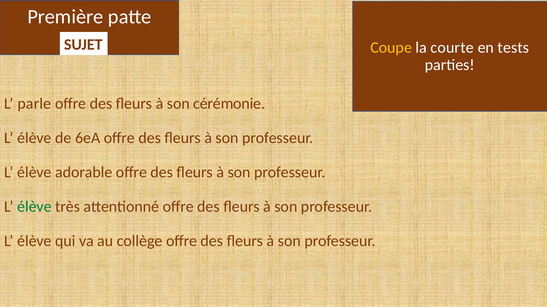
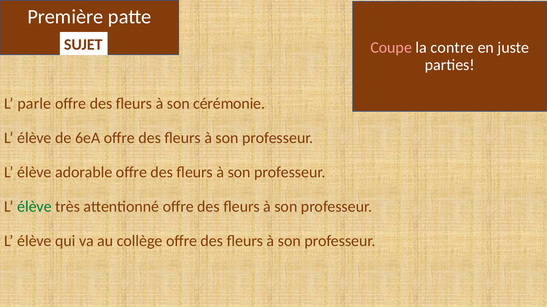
Coupe colour: yellow -> pink
courte: courte -> contre
tests: tests -> juste
